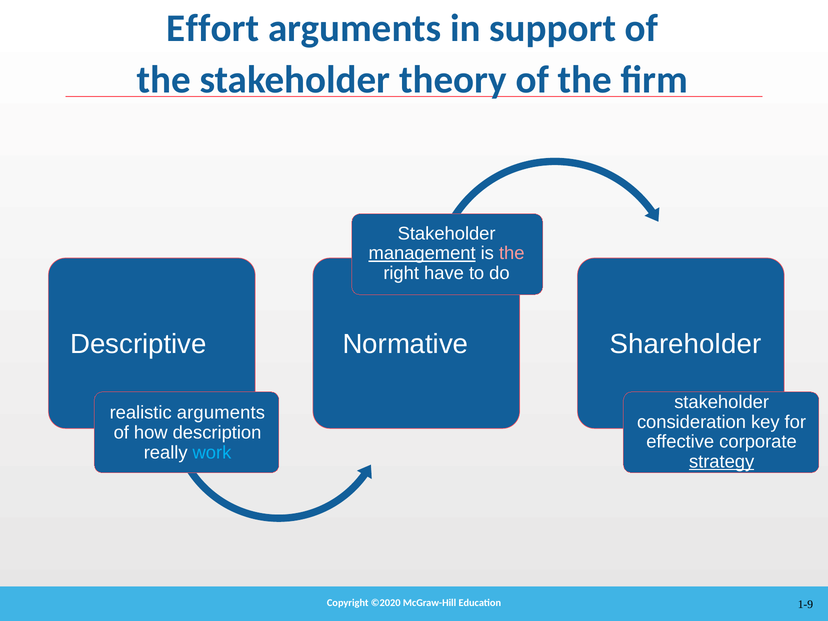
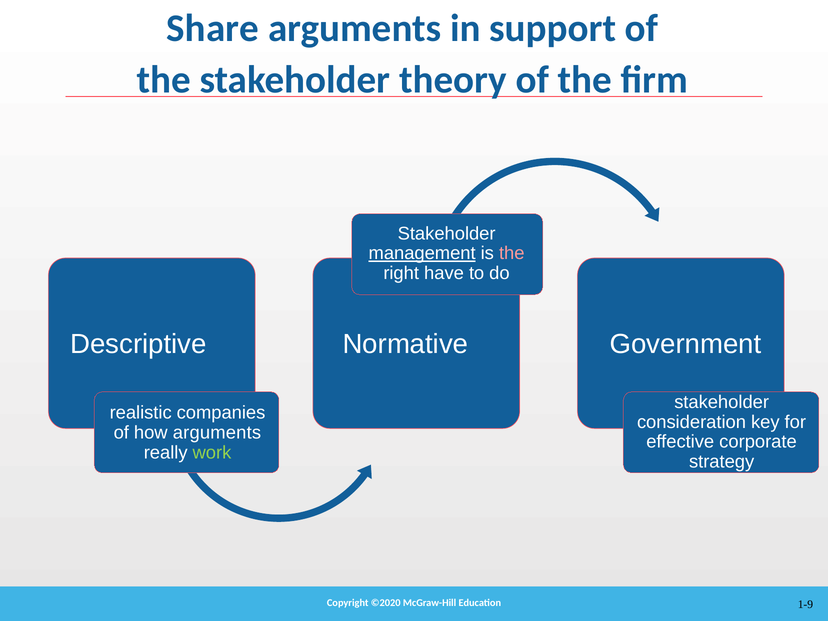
Effort: Effort -> Share
Shareholder: Shareholder -> Government
realistic arguments: arguments -> companies
how description: description -> arguments
work colour: light blue -> light green
strategy underline: present -> none
